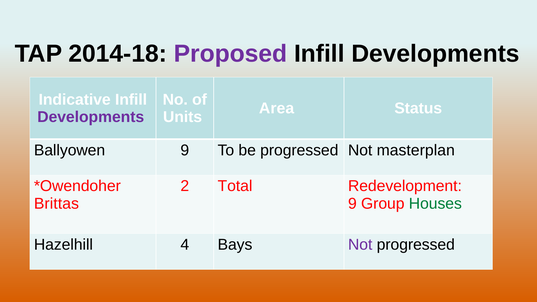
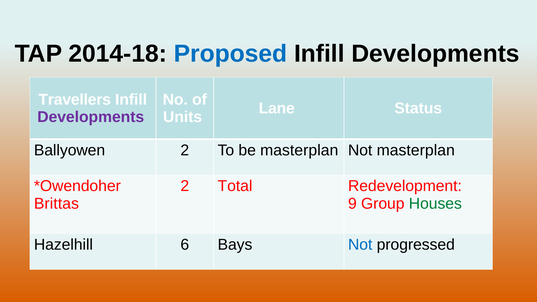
Proposed colour: purple -> blue
Indicative: Indicative -> Travellers
Area: Area -> Lane
Ballyowen 9: 9 -> 2
be progressed: progressed -> masterplan
4: 4 -> 6
Not at (360, 245) colour: purple -> blue
